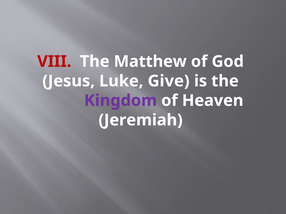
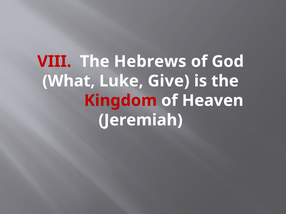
Matthew: Matthew -> Hebrews
Jesus: Jesus -> What
Kingdom colour: purple -> red
